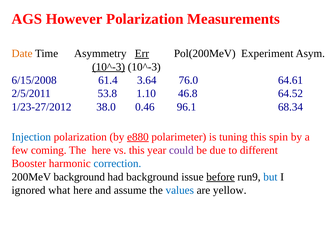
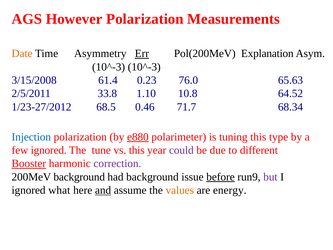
Experiment: Experiment -> Explanation
10^-3 at (109, 67) underline: present -> none
6/15/2008: 6/15/2008 -> 3/15/2008
3.64: 3.64 -> 0.23
64.61: 64.61 -> 65.63
53.8: 53.8 -> 33.8
46.8: 46.8 -> 10.8
38.0: 38.0 -> 68.5
96.1: 96.1 -> 71.7
spin: spin -> type
few coming: coming -> ignored
The here: here -> tune
Booster underline: none -> present
correction colour: blue -> purple
but colour: blue -> purple
and underline: none -> present
values colour: blue -> orange
yellow: yellow -> energy
